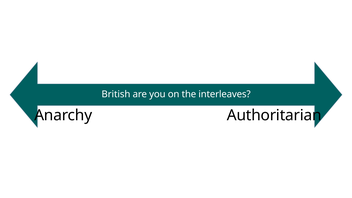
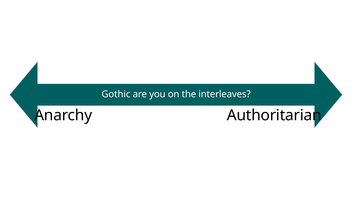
British: British -> Gothic
